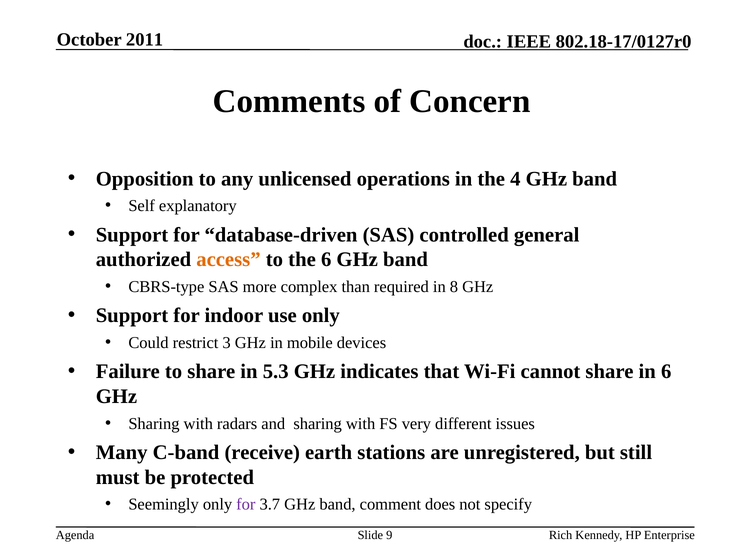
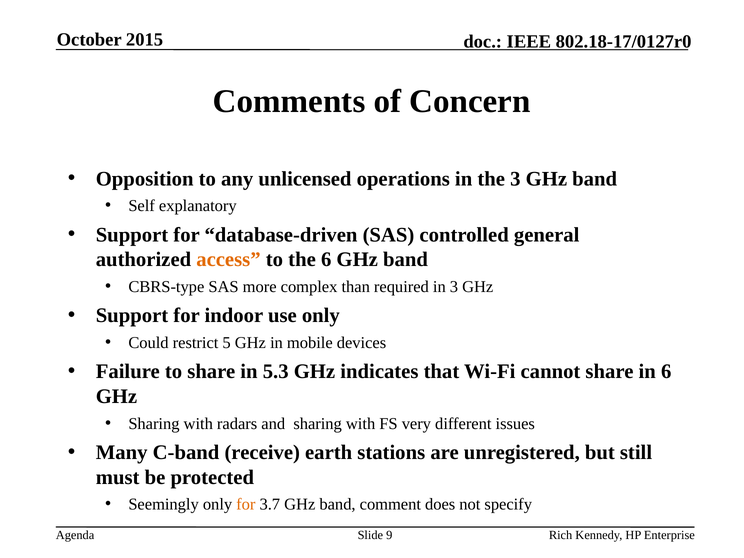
2011: 2011 -> 2015
the 4: 4 -> 3
in 8: 8 -> 3
3: 3 -> 5
for at (246, 504) colour: purple -> orange
